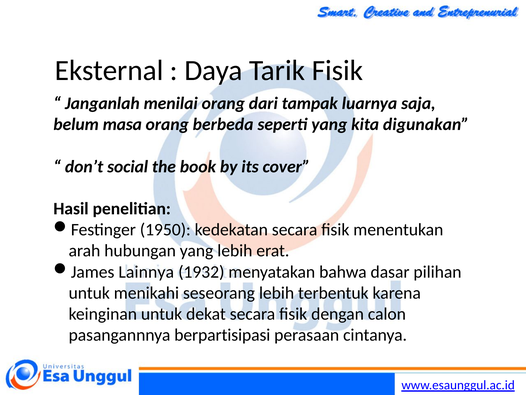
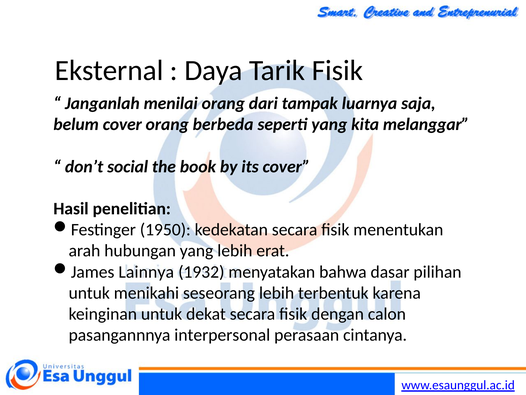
belum masa: masa -> cover
digunakan: digunakan -> melanggar
berpartisipasi: berpartisipasi -> interpersonal
